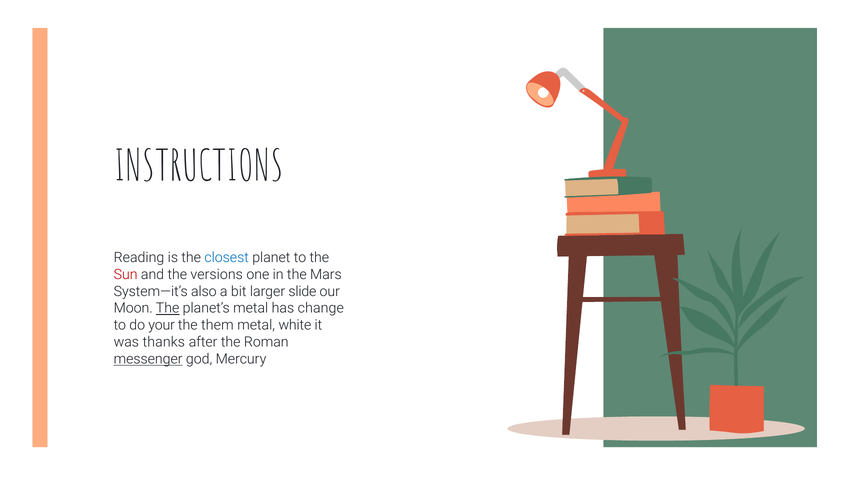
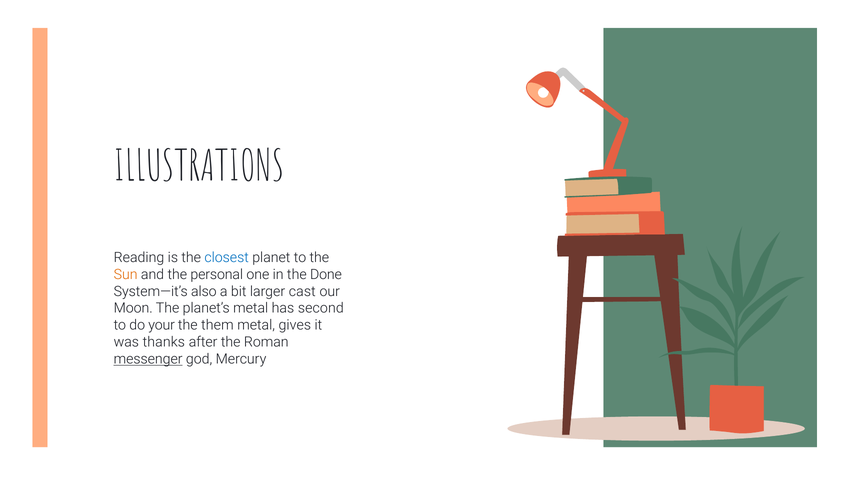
INSTRUCTIONS: INSTRUCTIONS -> ILLUSTRATIONS
Sun colour: red -> orange
versions: versions -> personal
Mars: Mars -> Done
slide: slide -> cast
The at (168, 308) underline: present -> none
change: change -> second
white: white -> gives
